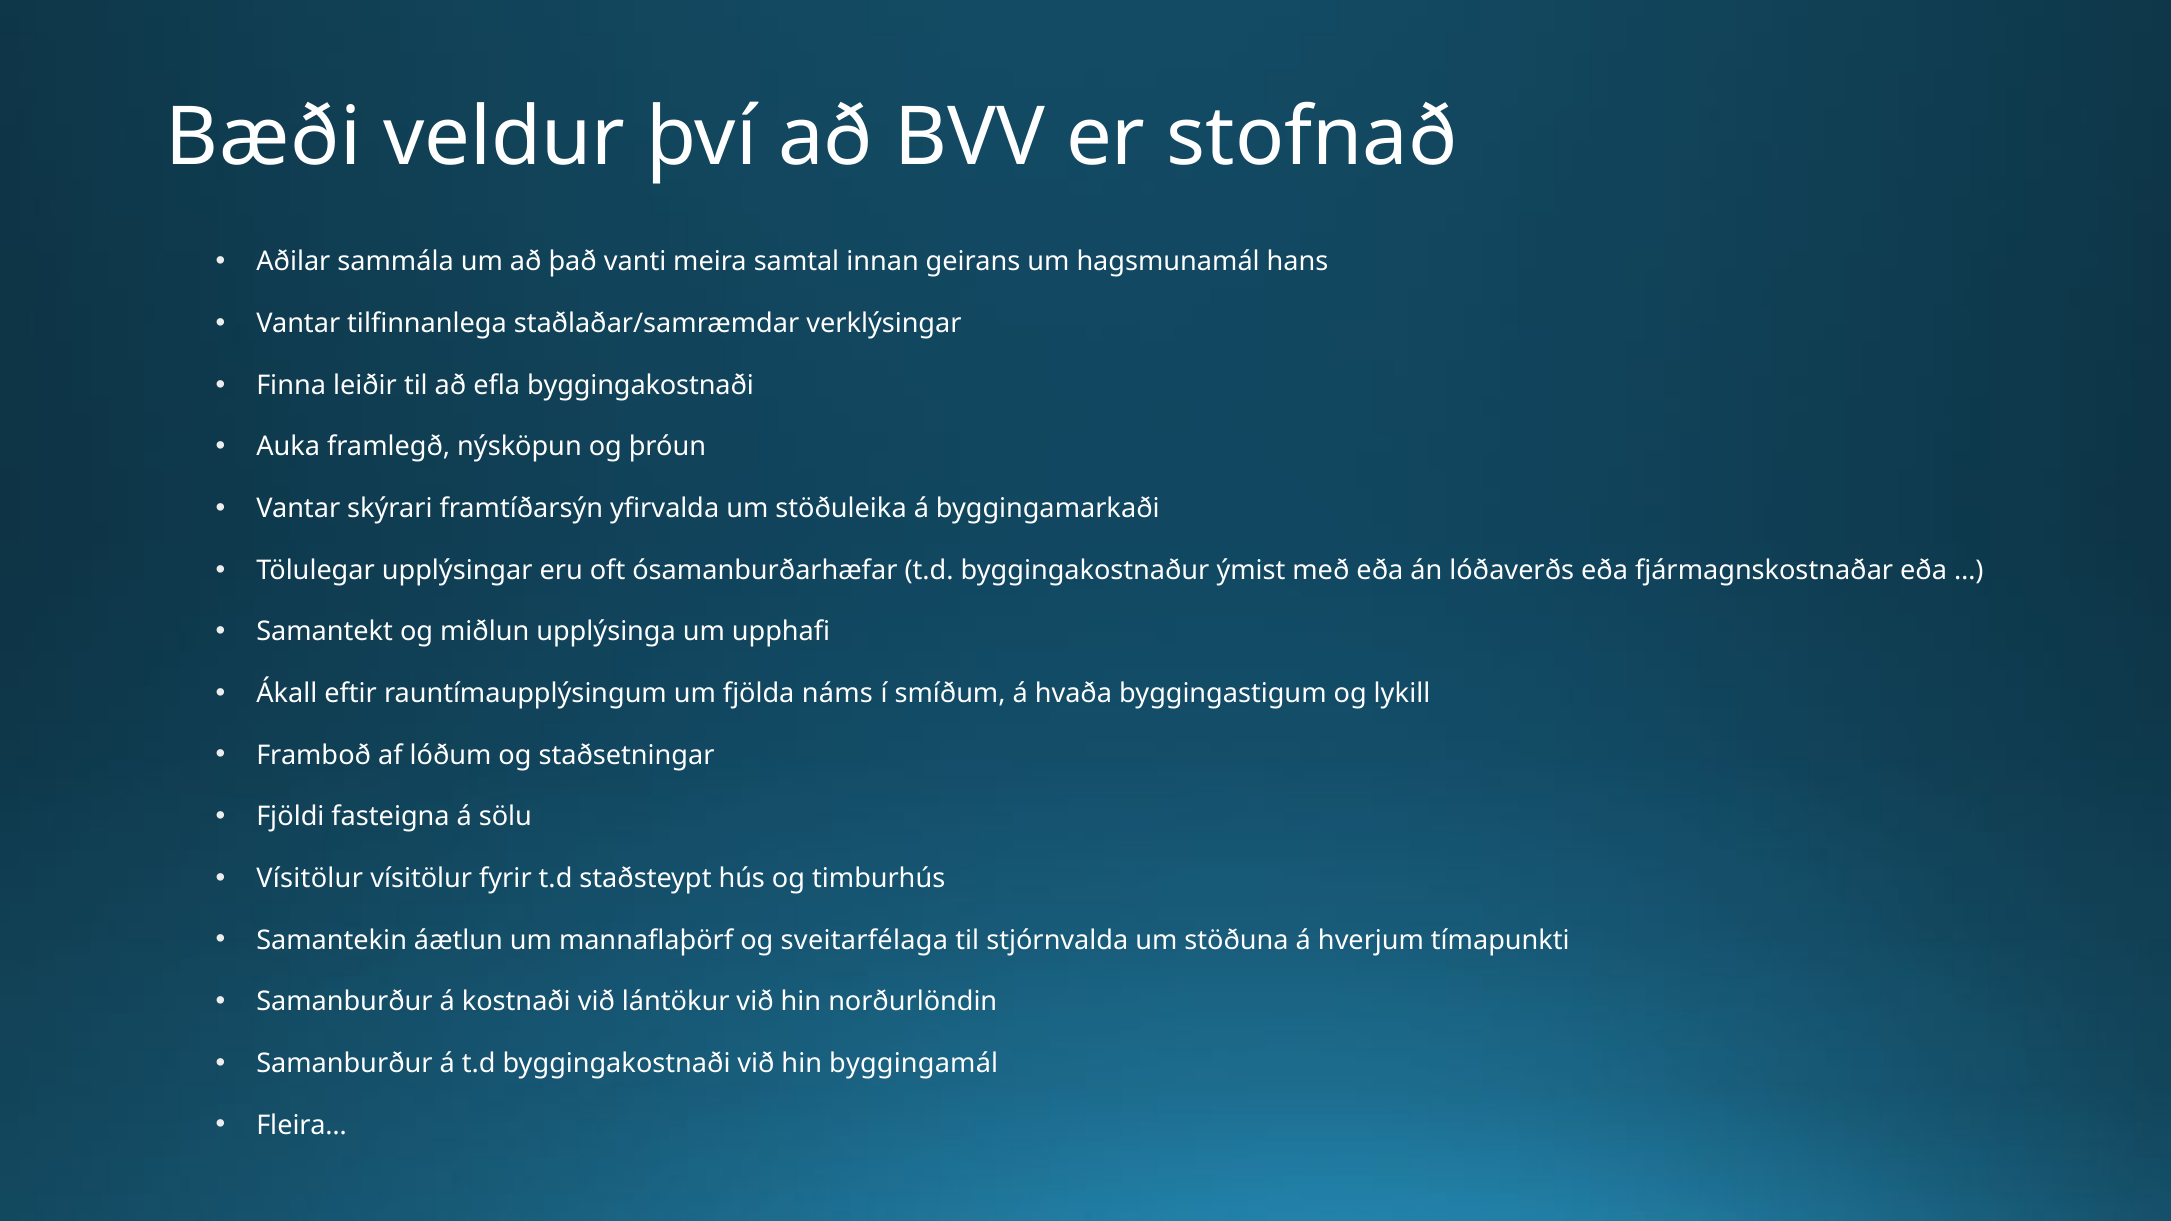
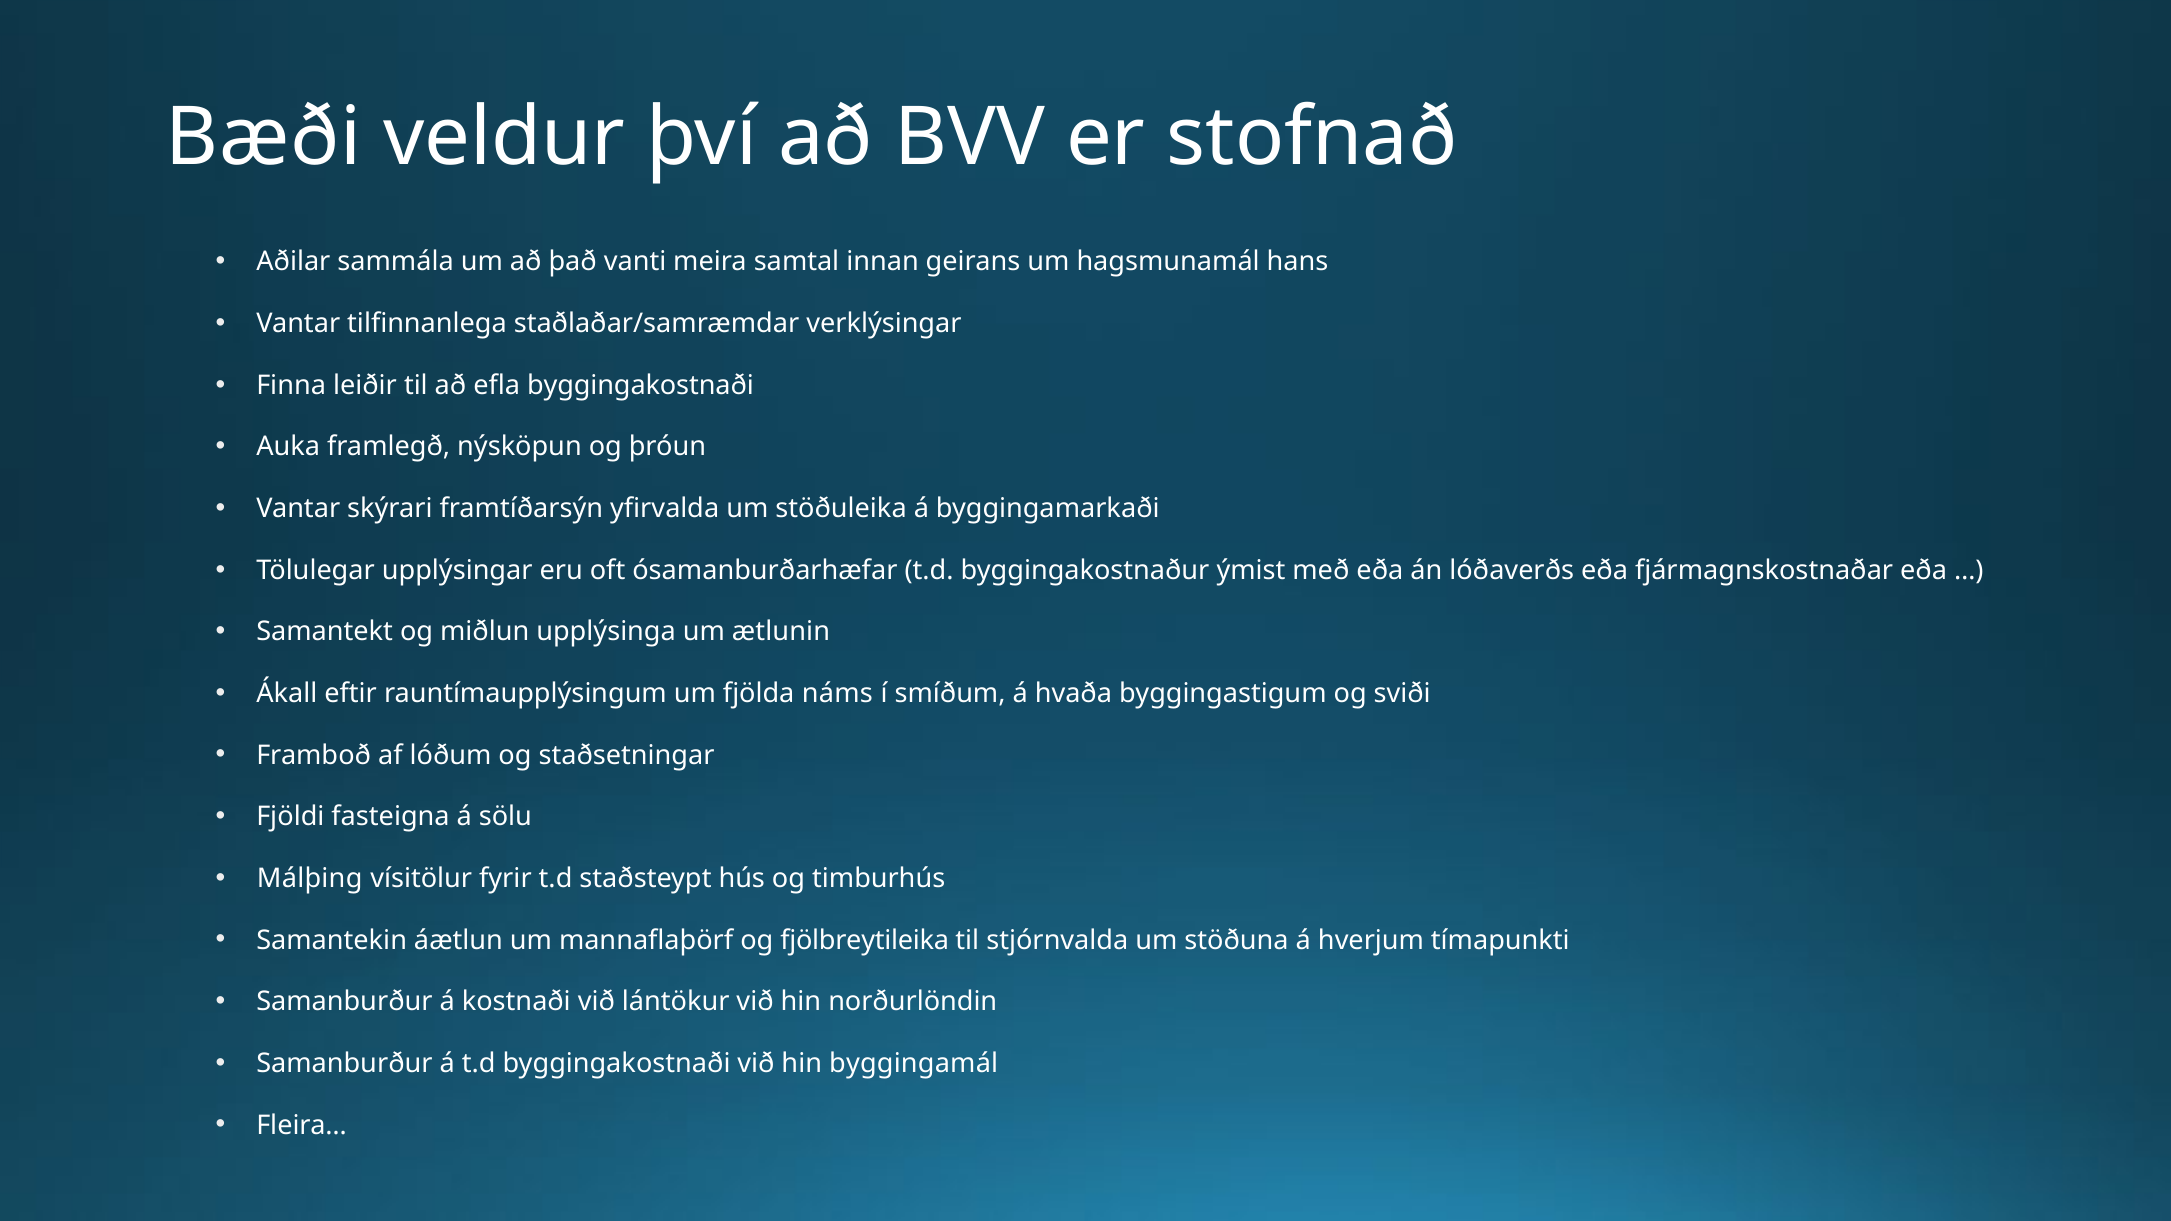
upphafi: upphafi -> ætlunin
lykill: lykill -> sviði
Vísitölur at (310, 879): Vísitölur -> Málþing
sveitarfélaga: sveitarfélaga -> fjölbreytileika
